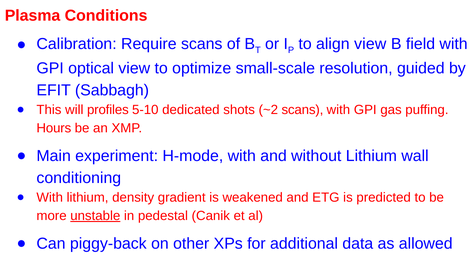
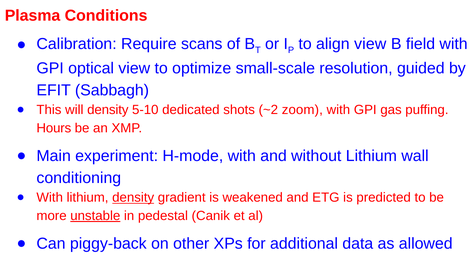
will profiles: profiles -> density
~2 scans: scans -> zoom
density at (133, 197) underline: none -> present
